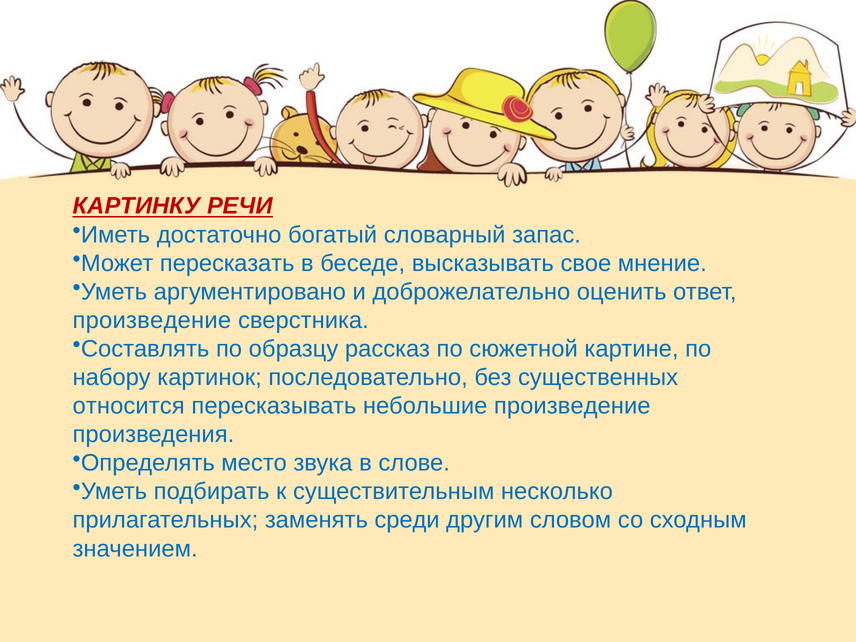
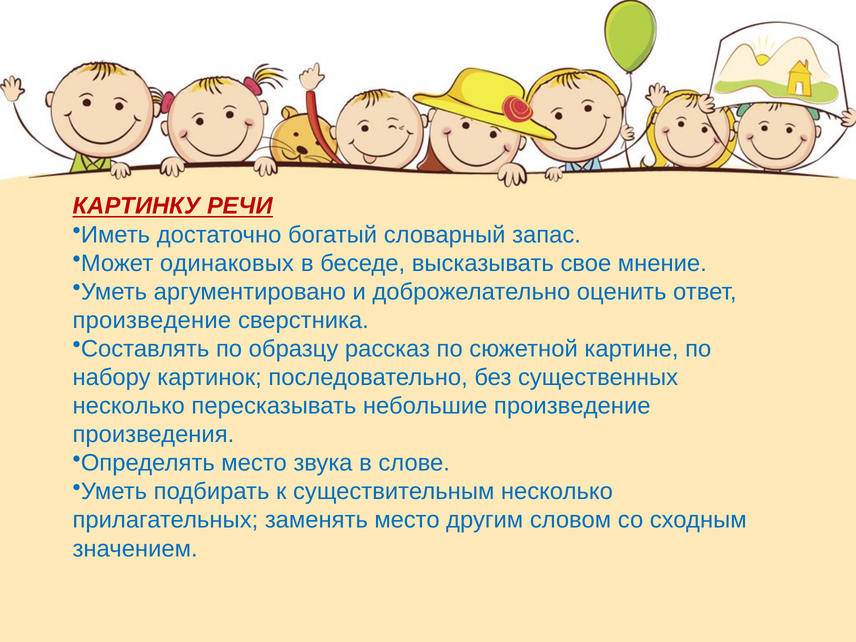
пересказать: пересказать -> одинаковых
относится at (129, 406): относится -> несколько
заменять среди: среди -> место
